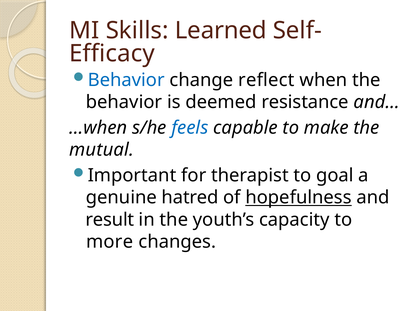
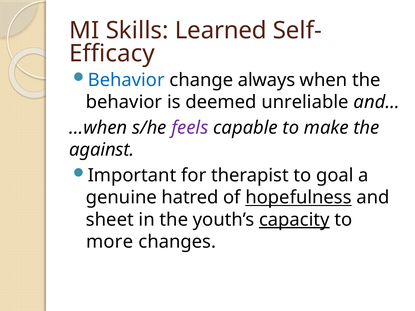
reflect: reflect -> always
resistance: resistance -> unreliable
feels colour: blue -> purple
mutual: mutual -> against
result: result -> sheet
capacity underline: none -> present
